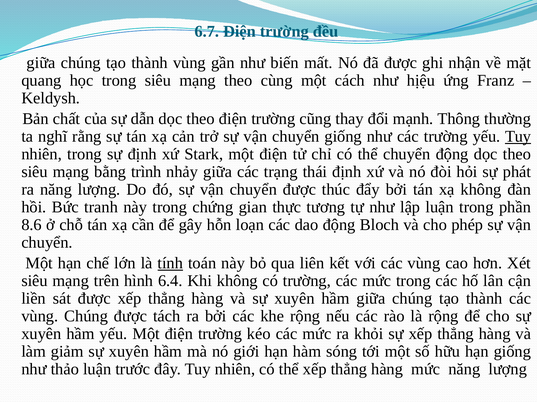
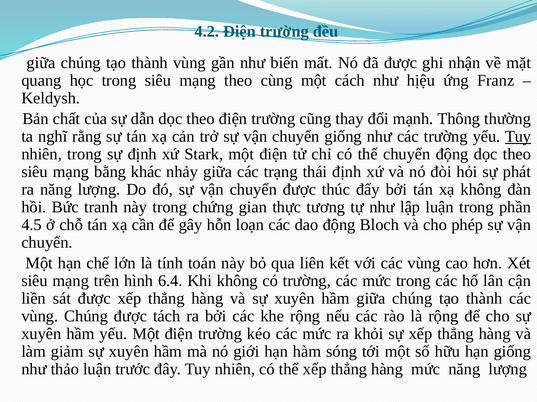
6.7: 6.7 -> 4.2
trình: trình -> khác
8.6: 8.6 -> 4.5
tính underline: present -> none
